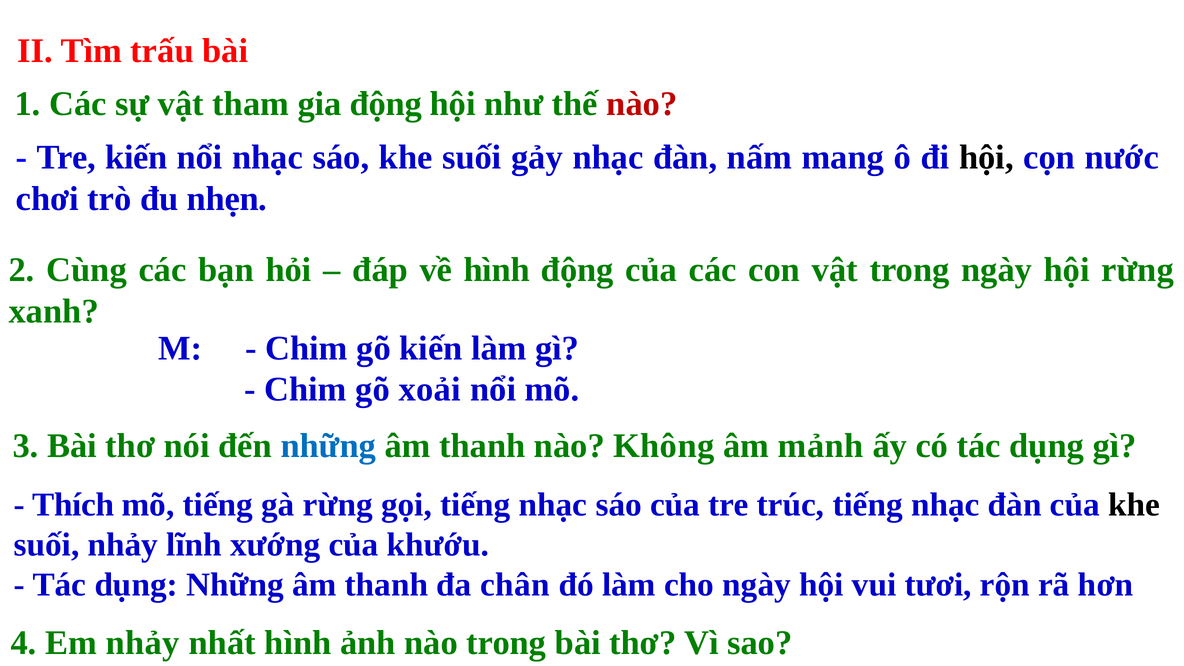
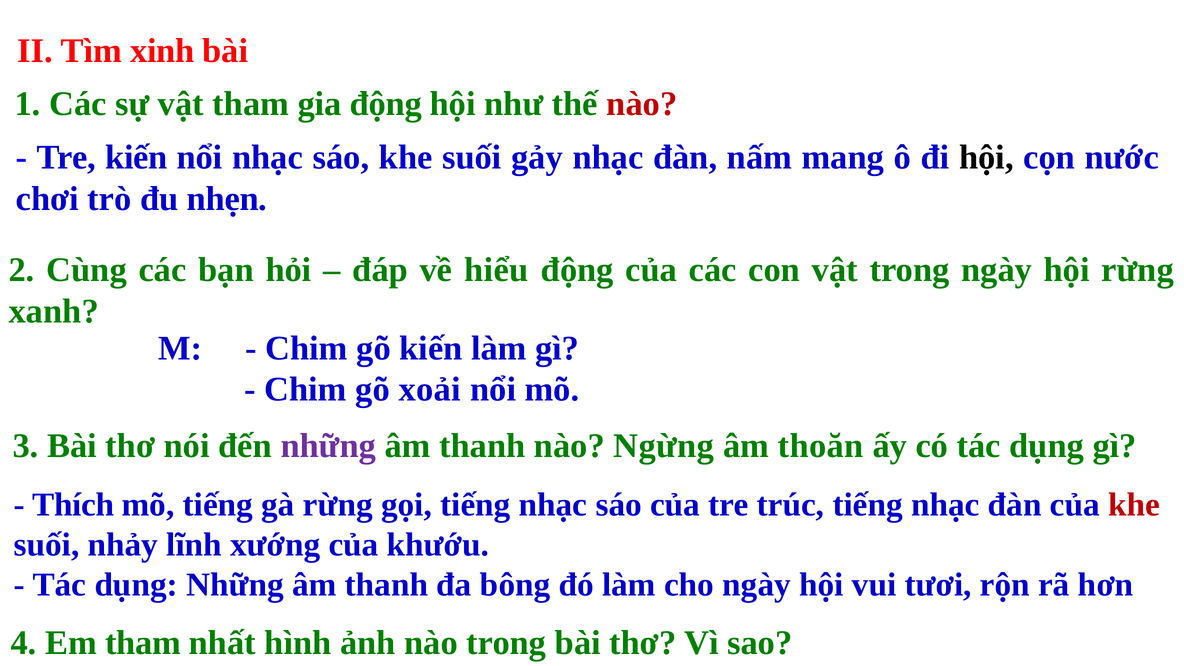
trấu: trấu -> xinh
về hình: hình -> hiểu
những at (328, 446) colour: blue -> purple
Không: Không -> Ngừng
mảnh: mảnh -> thoăn
khe at (1134, 505) colour: black -> red
chân: chân -> bông
Em nhảy: nhảy -> tham
